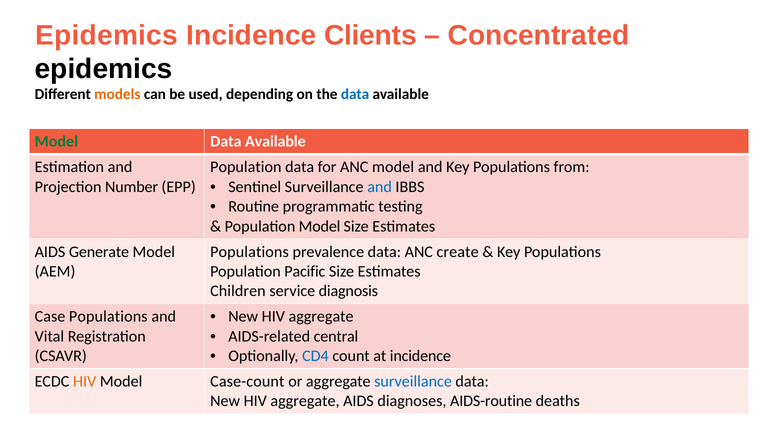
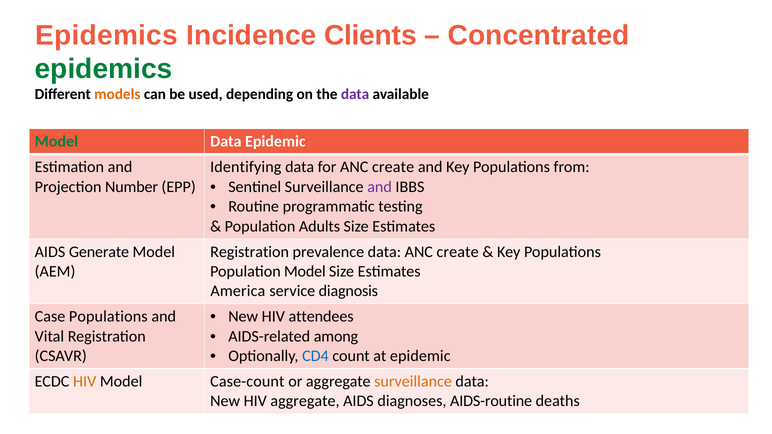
epidemics at (104, 69) colour: black -> green
data at (355, 94) colour: blue -> purple
Available at (275, 142): Available -> Epidemic
Population at (246, 167): Population -> Identifying
for ANC model: model -> create
and at (380, 187) colour: blue -> purple
Population Model: Model -> Adults
Populations at (249, 252): Populations -> Registration
Population Pacific: Pacific -> Model
Children: Children -> America
aggregate at (321, 317): aggregate -> attendees
central: central -> among
at incidence: incidence -> epidemic
surveillance at (413, 382) colour: blue -> orange
